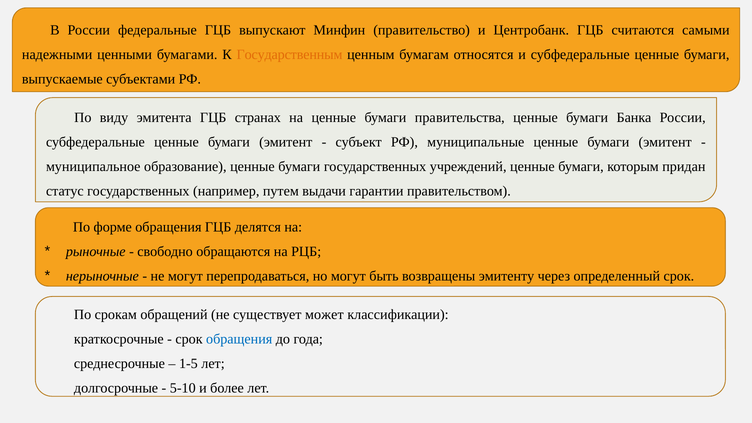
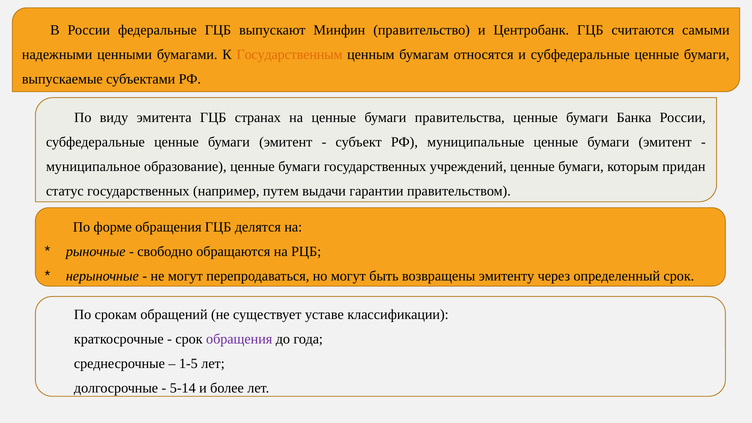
может: может -> уставе
обращения at (239, 339) colour: blue -> purple
5-10: 5-10 -> 5-14
